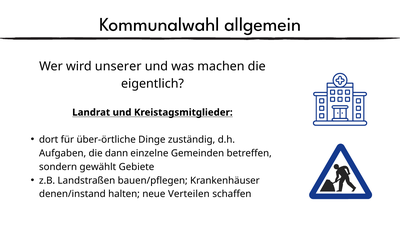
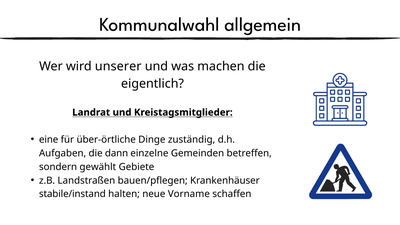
dort: dort -> eine
denen/instand: denen/instand -> stabile/instand
Verteilen: Verteilen -> Vorname
